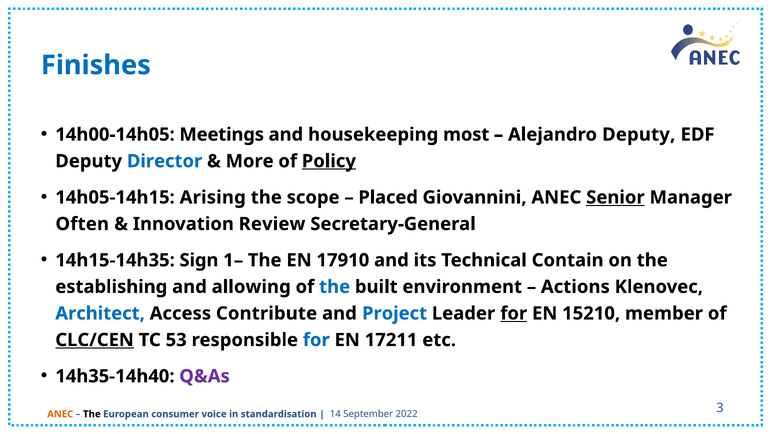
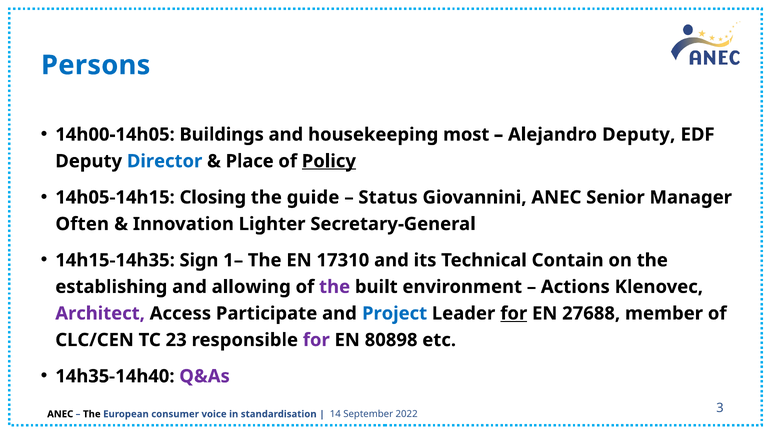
Finishes: Finishes -> Persons
Meetings: Meetings -> Buildings
More: More -> Place
Arising: Arising -> Closing
scope: scope -> guide
Placed: Placed -> Status
Senior underline: present -> none
Review: Review -> Lighter
17910: 17910 -> 17310
the at (335, 287) colour: blue -> purple
Architect colour: blue -> purple
Contribute: Contribute -> Participate
15210: 15210 -> 27688
CLC/CEN underline: present -> none
53: 53 -> 23
for at (316, 340) colour: blue -> purple
17211: 17211 -> 80898
ANEC at (60, 414) colour: orange -> black
